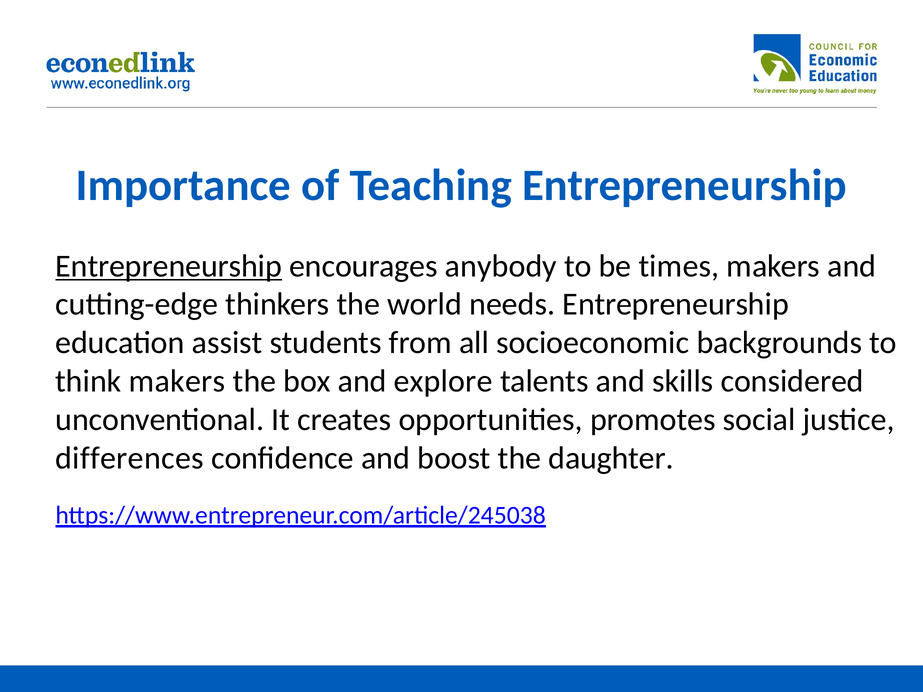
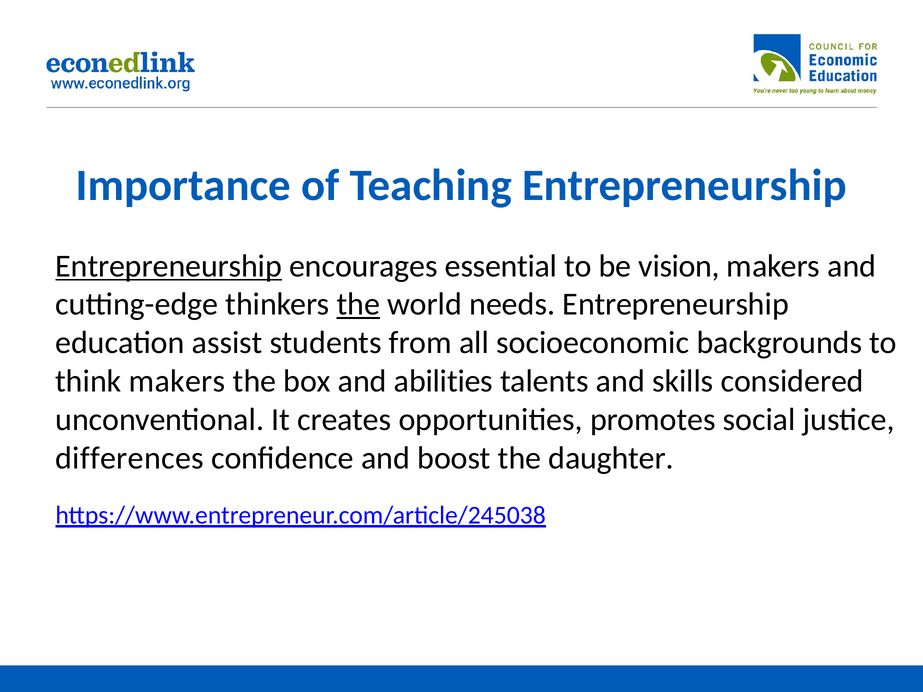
anybody: anybody -> essential
times: times -> vision
the at (358, 305) underline: none -> present
explore: explore -> abilities
